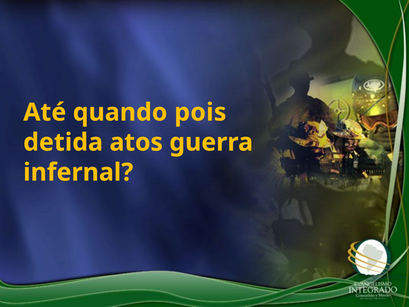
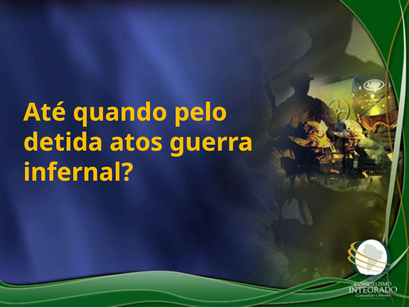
pois: pois -> pelo
